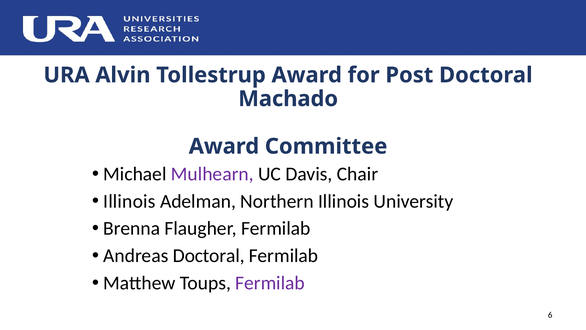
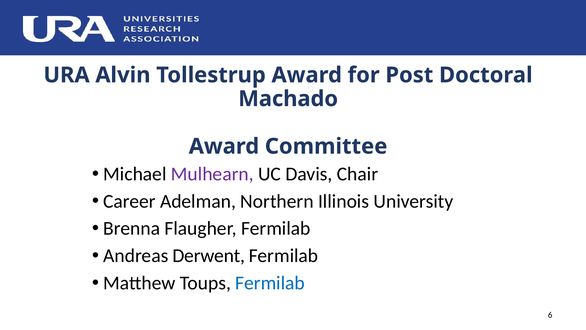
Illinois at (129, 201): Illinois -> Career
Andreas Doctoral: Doctoral -> Derwent
Fermilab at (270, 283) colour: purple -> blue
